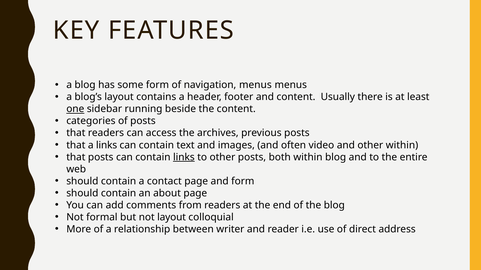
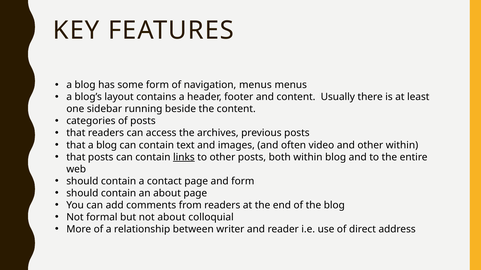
one underline: present -> none
that a links: links -> blog
not layout: layout -> about
